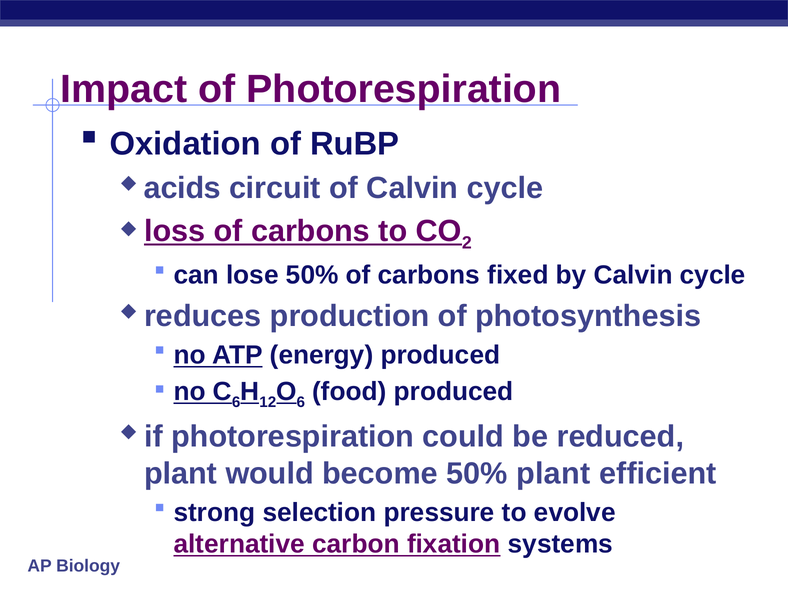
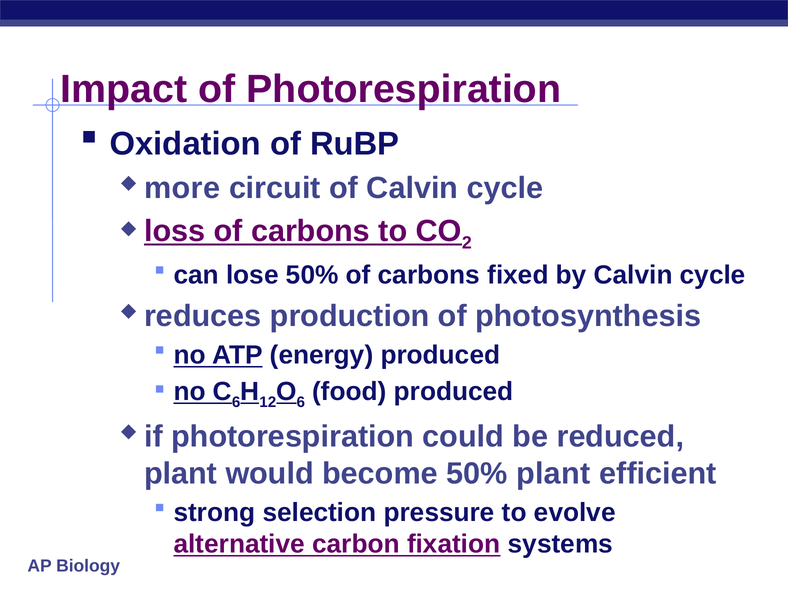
acids: acids -> more
